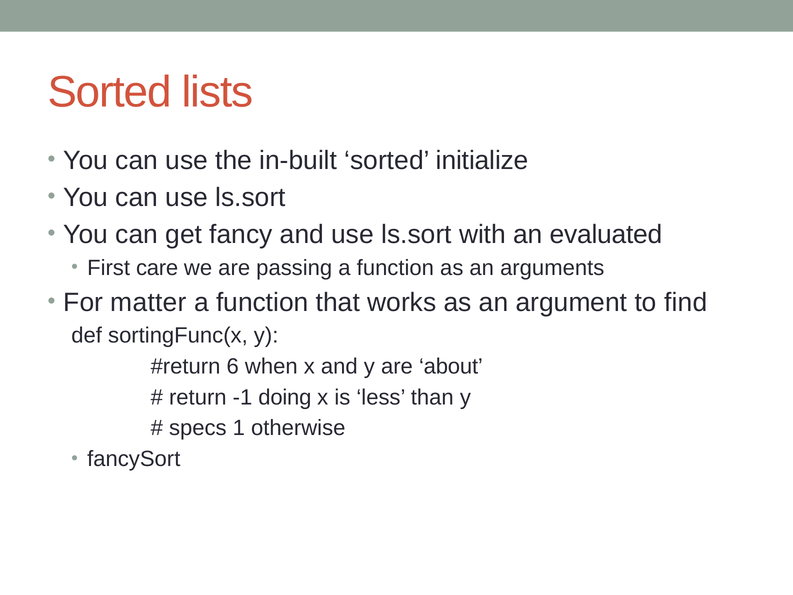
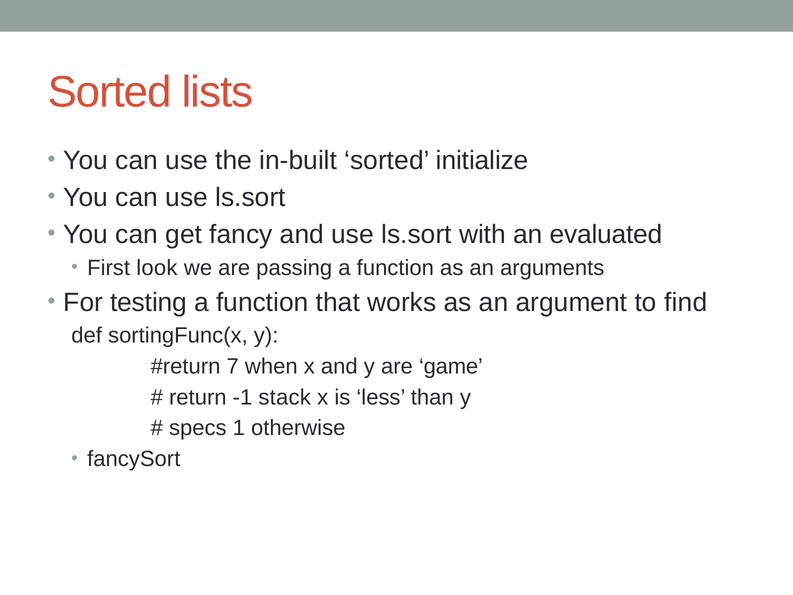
care: care -> look
matter: matter -> testing
6: 6 -> 7
about: about -> game
doing: doing -> stack
